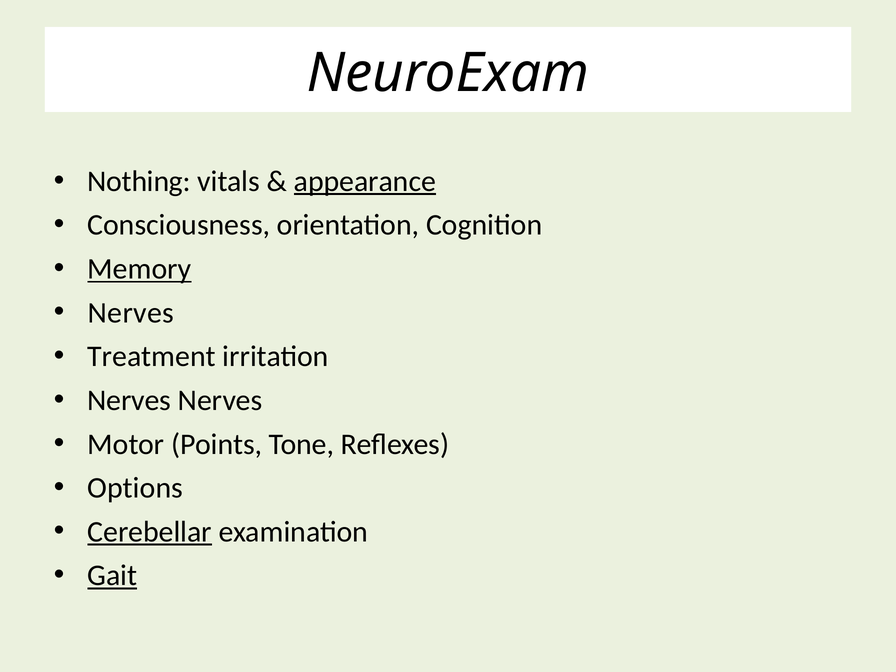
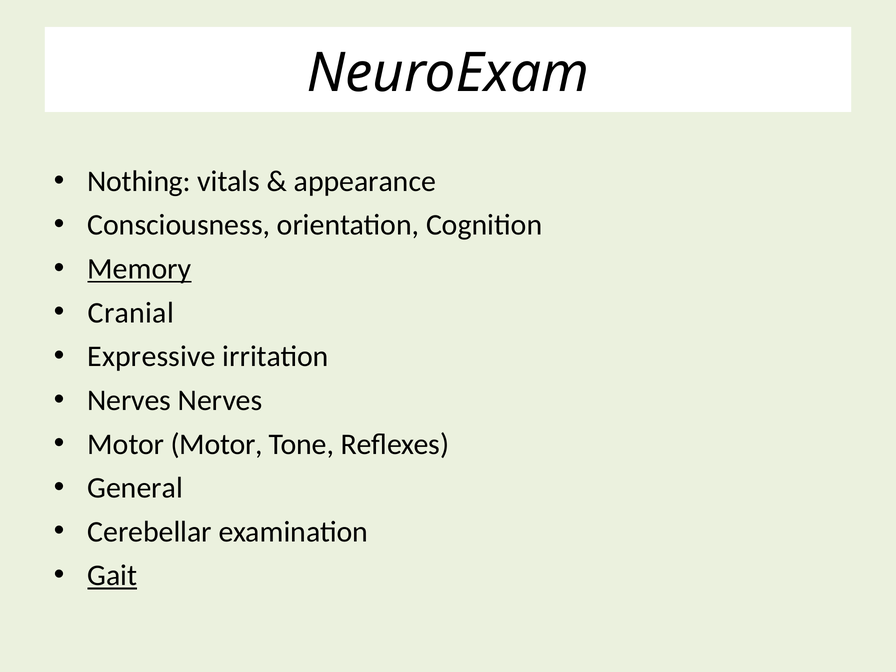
appearance underline: present -> none
Nerves at (131, 313): Nerves -> Cranial
Treatment: Treatment -> Expressive
Motor Points: Points -> Motor
Options: Options -> General
Cerebellar underline: present -> none
